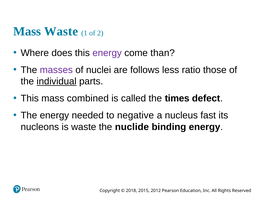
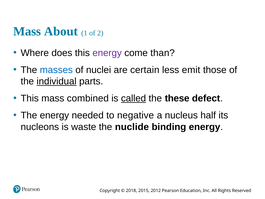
Mass Waste: Waste -> About
masses colour: purple -> blue
follows: follows -> certain
ratio: ratio -> emit
called underline: none -> present
times: times -> these
fast: fast -> half
